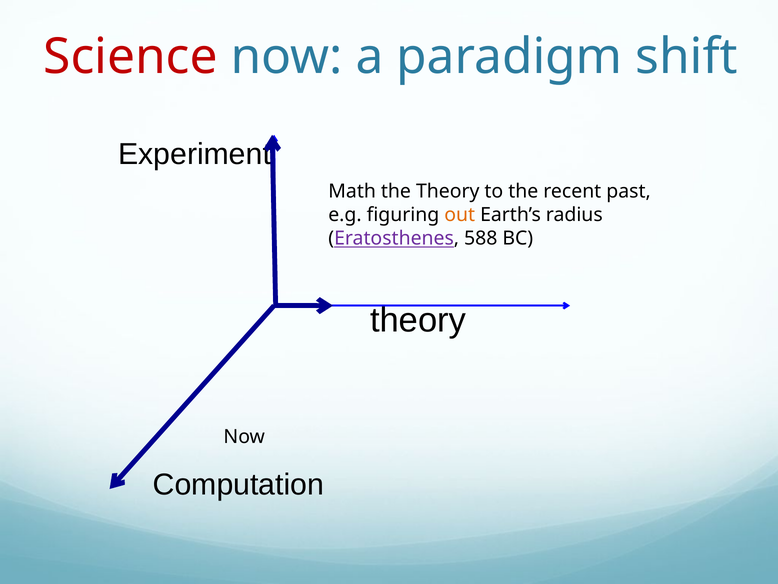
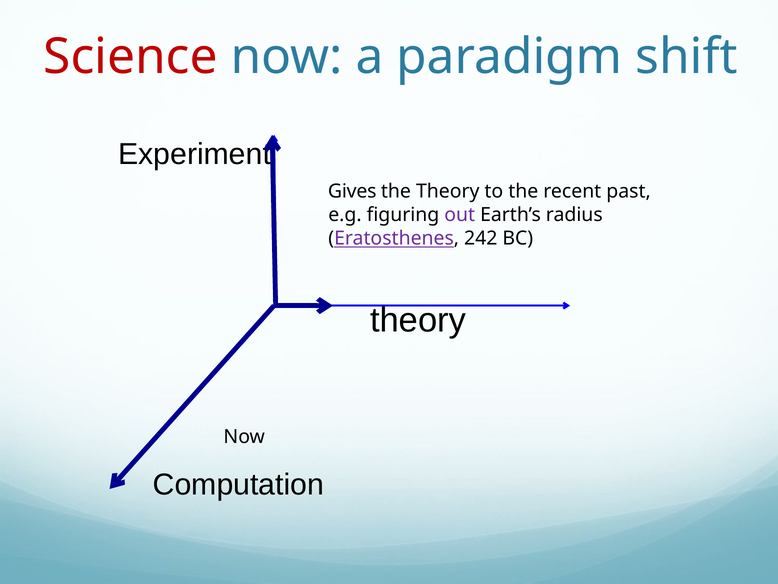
Math: Math -> Gives
out colour: orange -> purple
588: 588 -> 242
